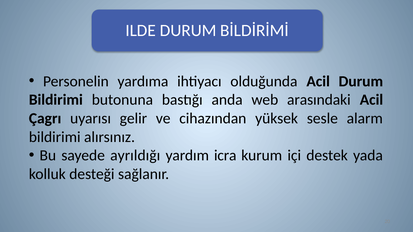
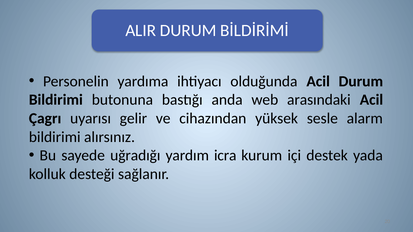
ILDE: ILDE -> ALIR
ayrıldığı: ayrıldığı -> uğradığı
